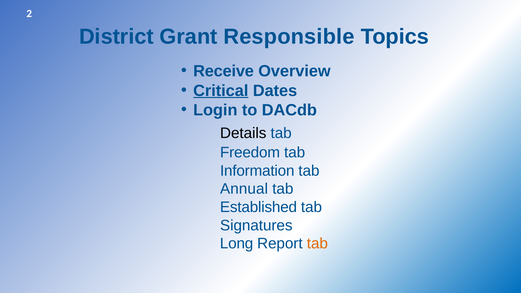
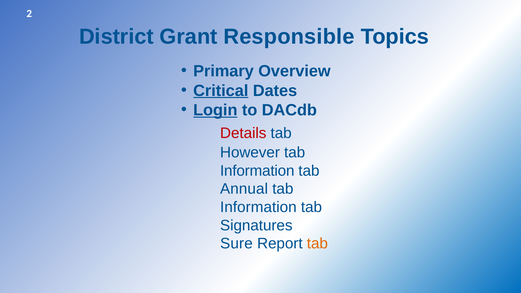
Receive: Receive -> Primary
Login underline: none -> present
Details colour: black -> red
Freedom: Freedom -> However
Established at (258, 207): Established -> Information
Long: Long -> Sure
